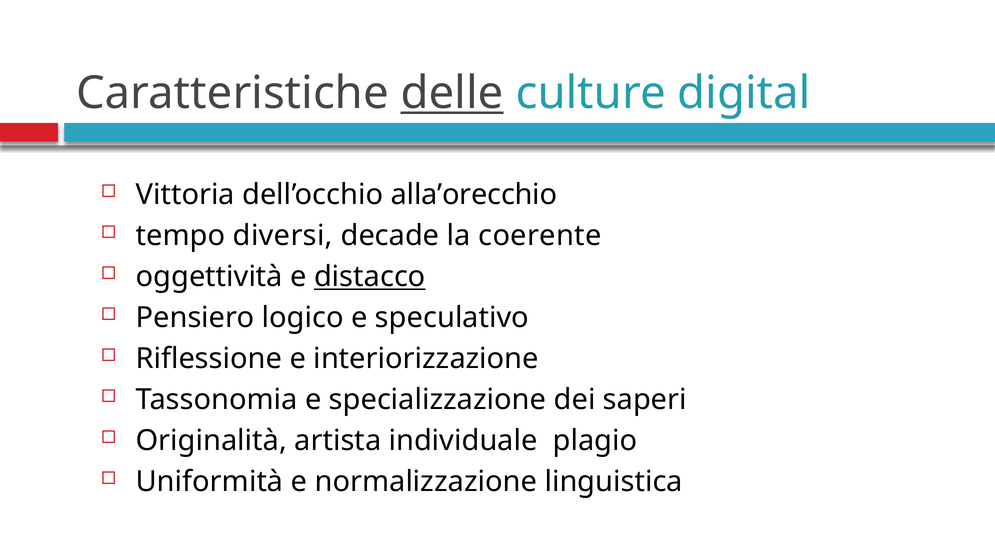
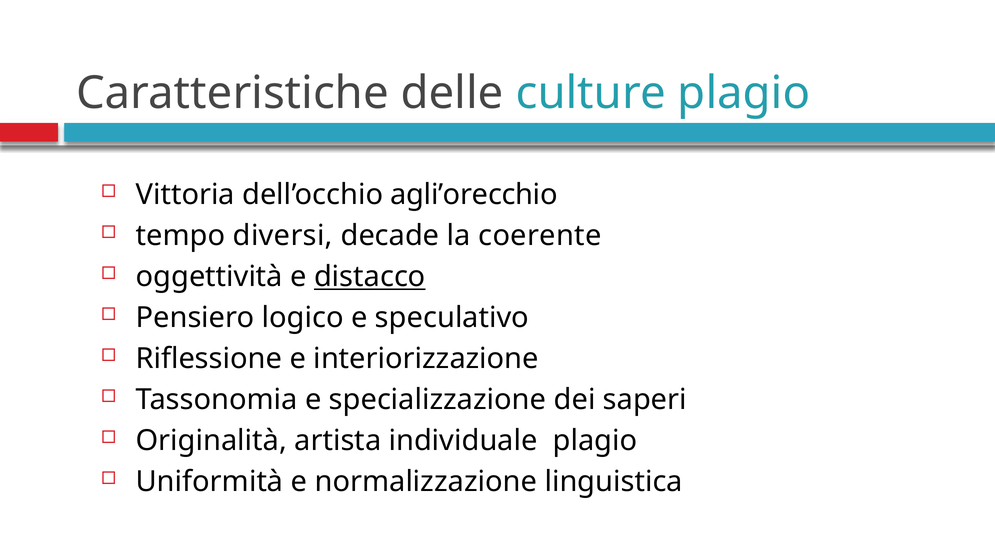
delle underline: present -> none
culture digital: digital -> plagio
alla’orecchio: alla’orecchio -> agli’orecchio
